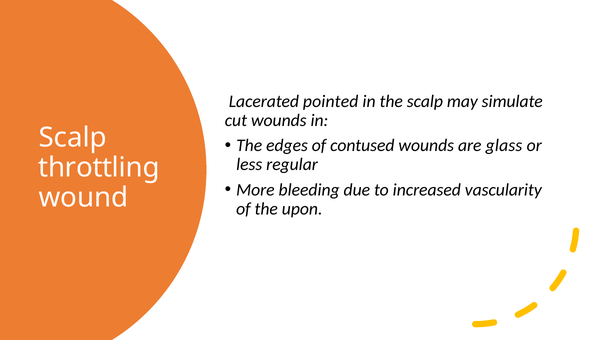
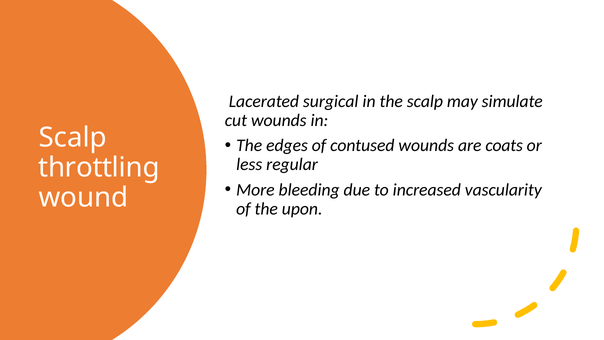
pointed: pointed -> surgical
glass: glass -> coats
